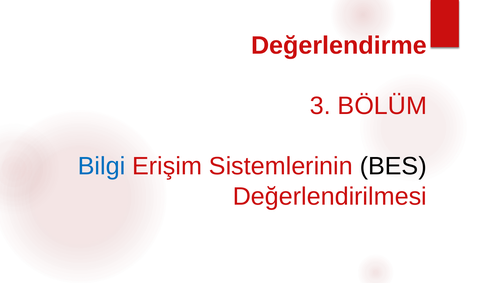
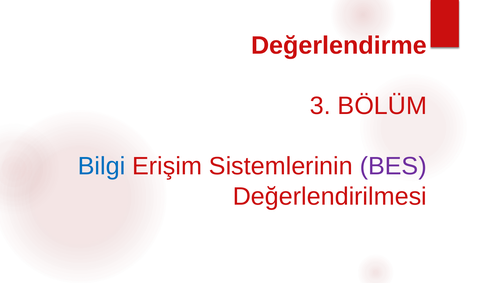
BES colour: black -> purple
